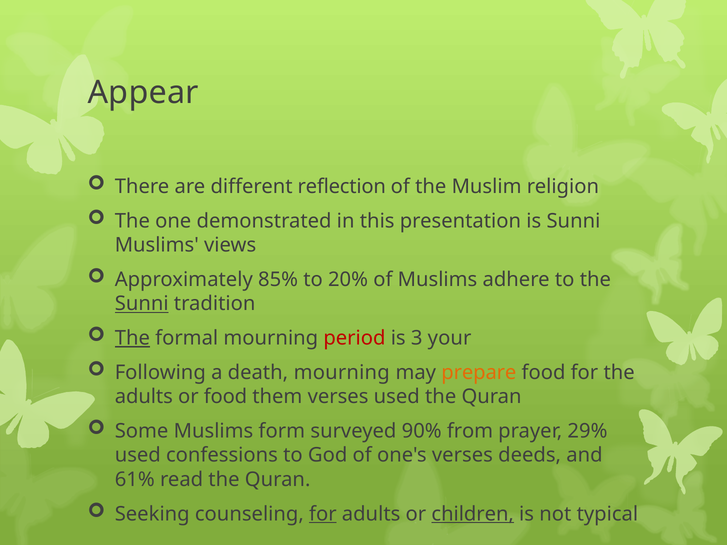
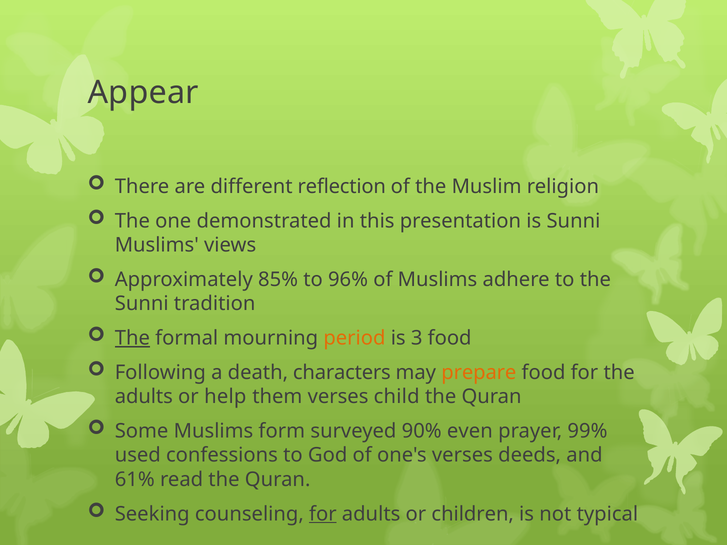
20%: 20% -> 96%
Sunni at (142, 304) underline: present -> none
period colour: red -> orange
3 your: your -> food
death mourning: mourning -> characters
or food: food -> help
verses used: used -> child
from: from -> even
29%: 29% -> 99%
children underline: present -> none
